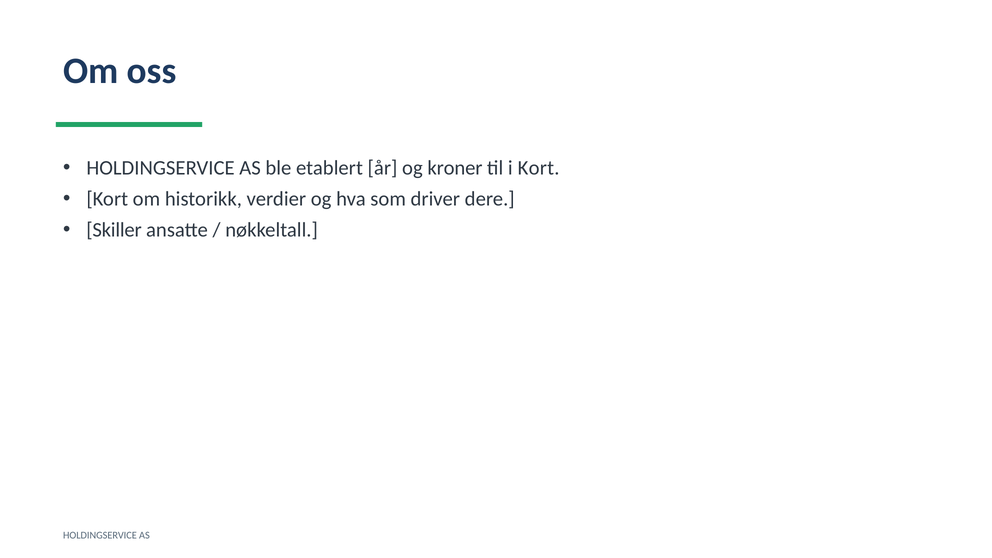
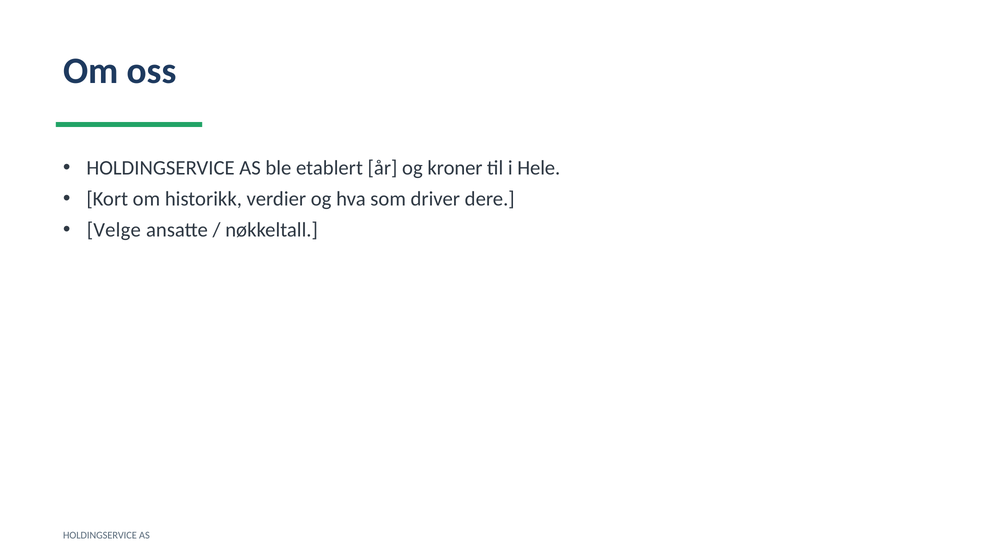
i Kort: Kort -> Hele
Skiller: Skiller -> Velge
